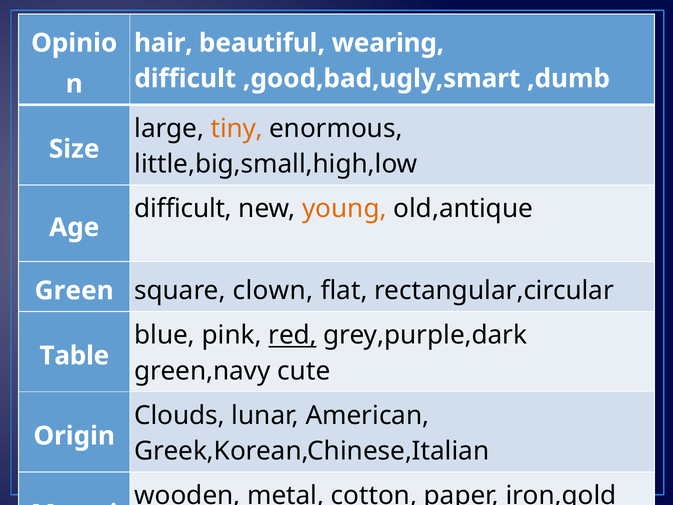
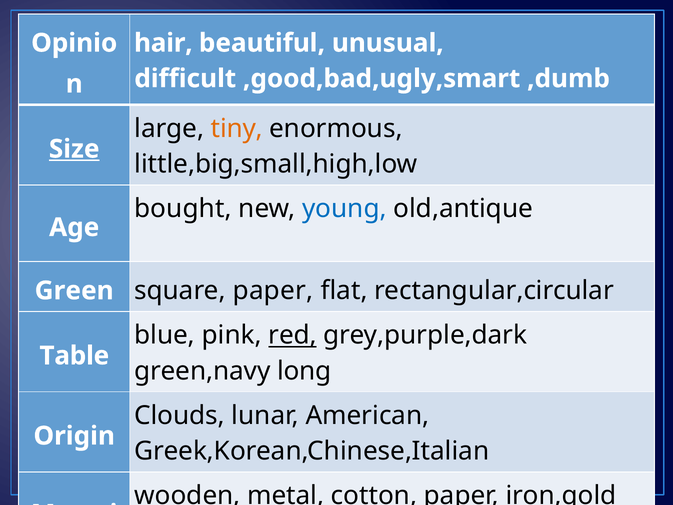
wearing: wearing -> unusual
Size underline: none -> present
difficult at (183, 209): difficult -> bought
young colour: orange -> blue
square clown: clown -> paper
cute: cute -> long
